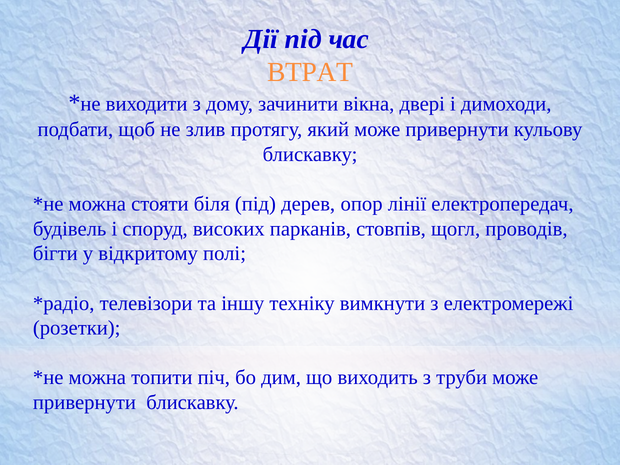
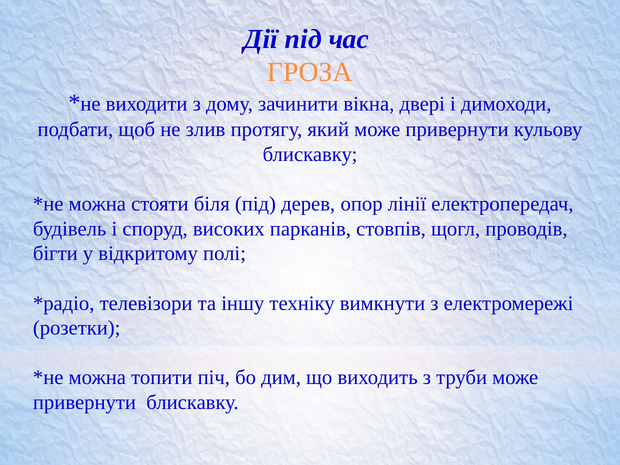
ВТРАТ: ВТРАТ -> ГРОЗА
